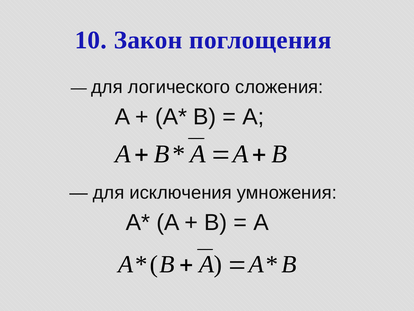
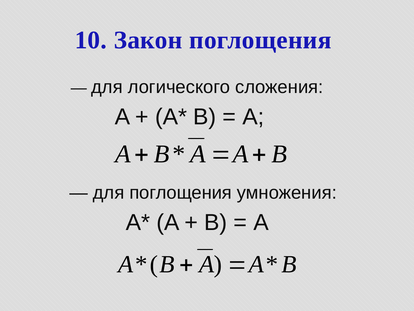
для исключения: исключения -> поглощения
